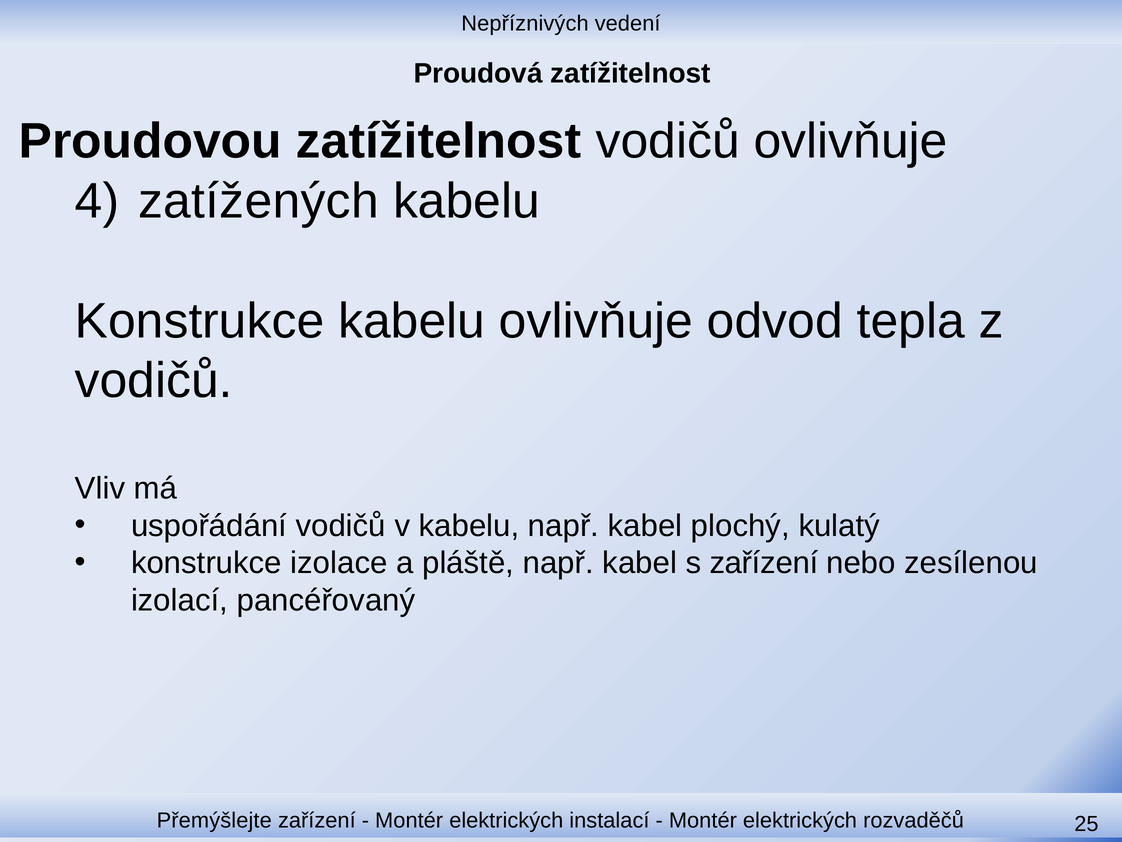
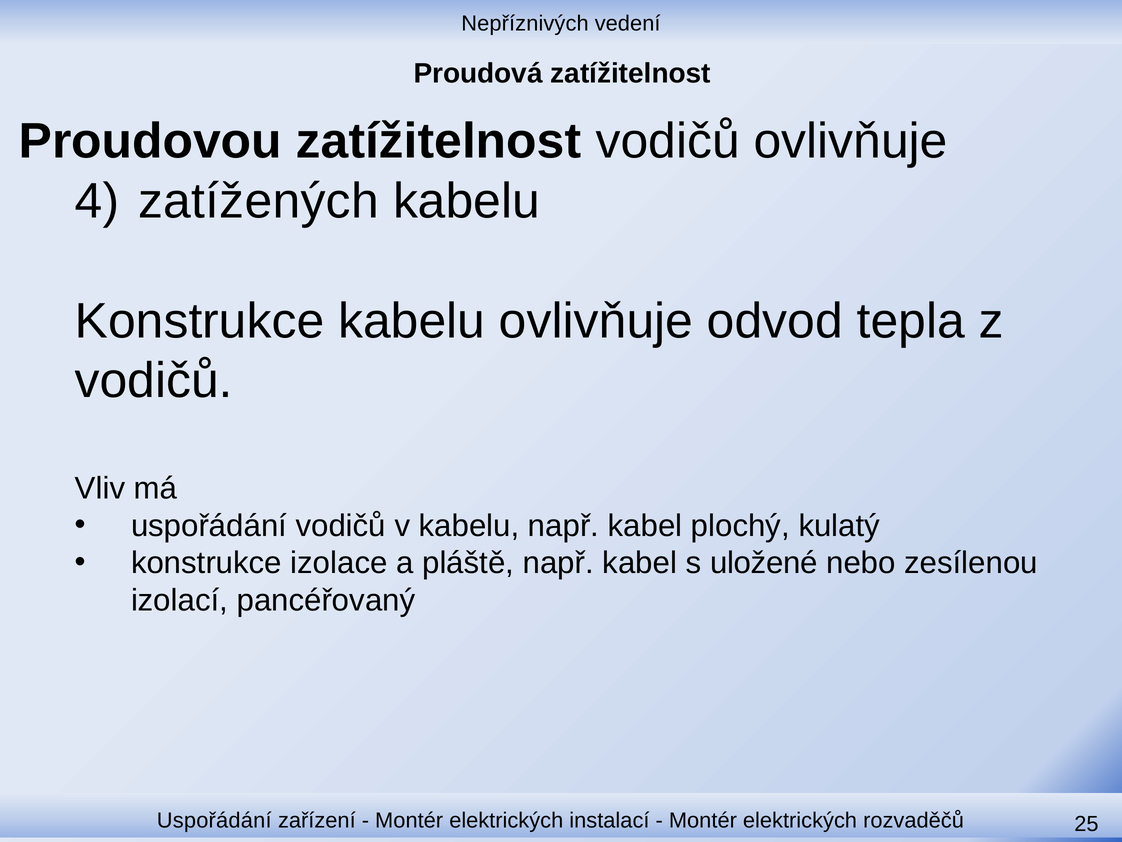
s zařízení: zařízení -> uložené
Přemýšlejte at (214, 820): Přemýšlejte -> Uspořádání
